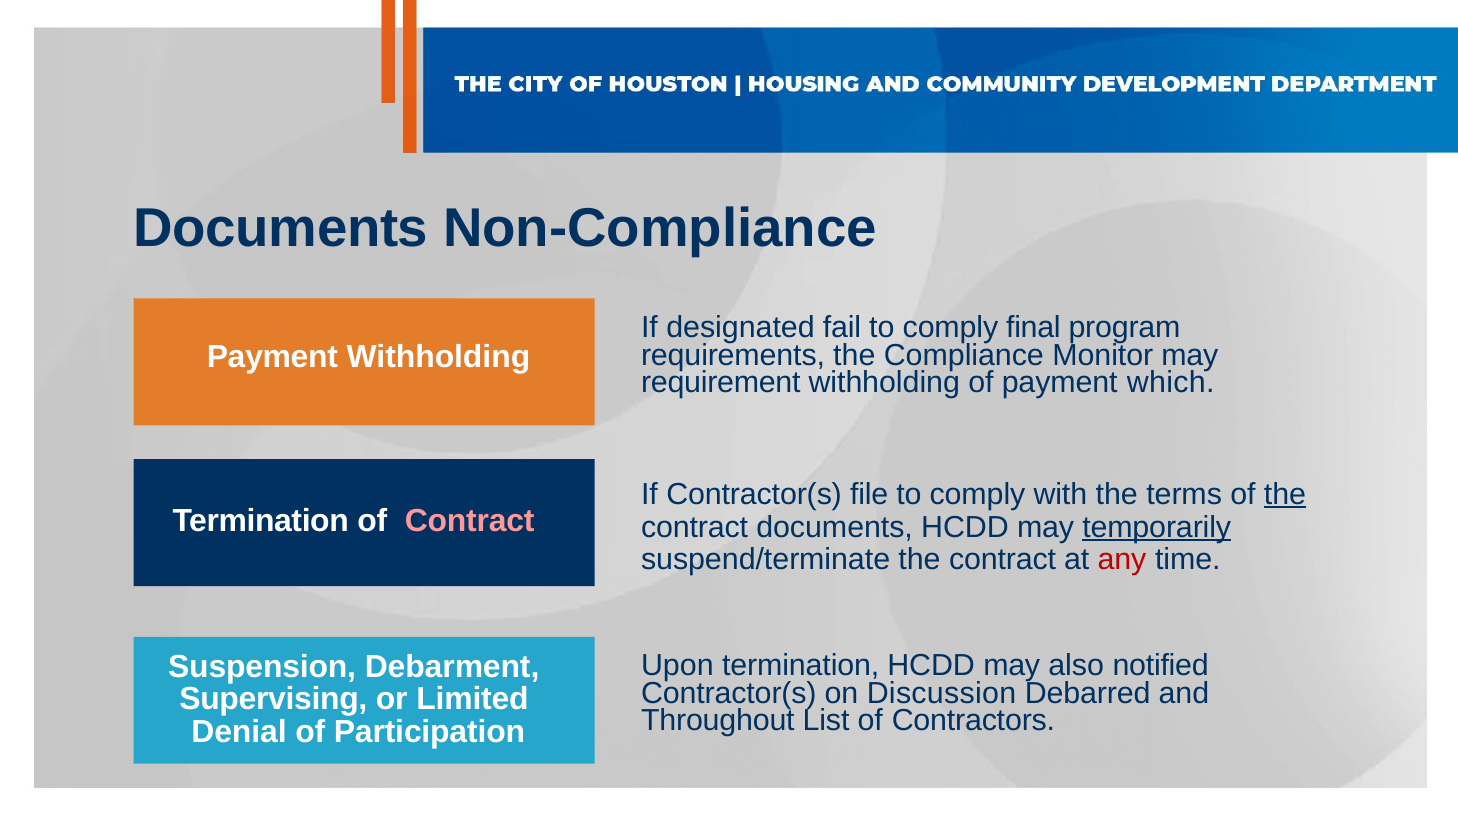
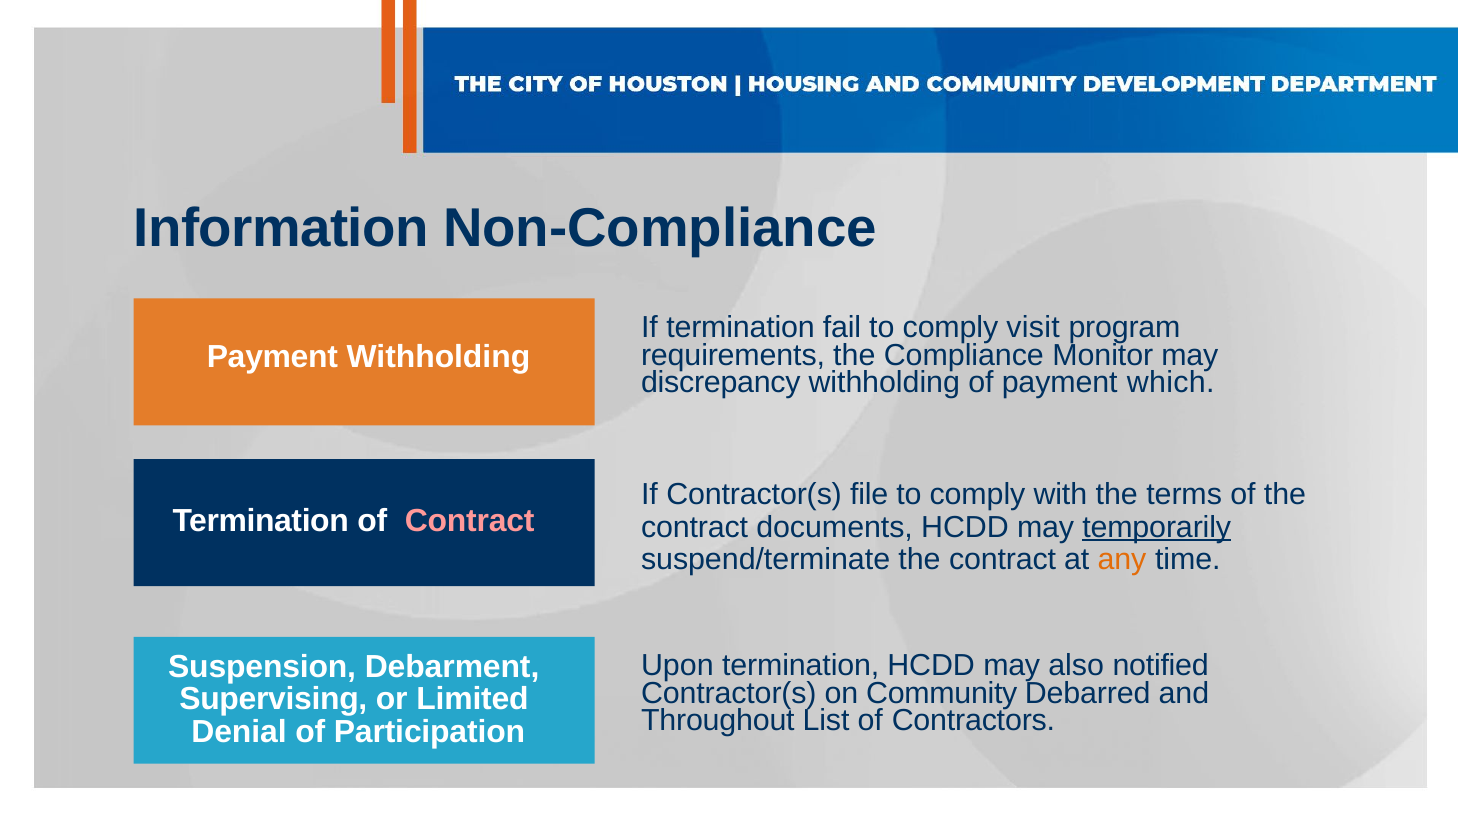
Documents at (281, 229): Documents -> Information
If designated: designated -> termination
final: final -> visit
requirement: requirement -> discrepancy
the at (1285, 494) underline: present -> none
any colour: red -> orange
Discussion: Discussion -> Community
